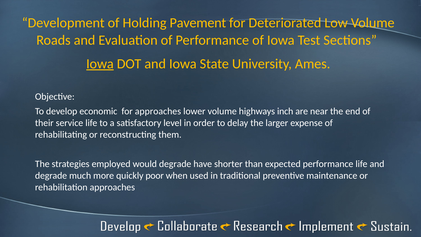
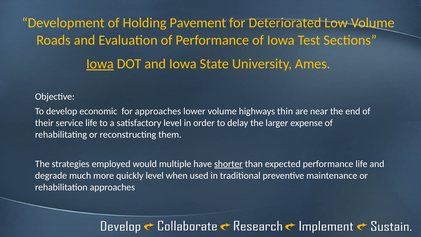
inch: inch -> thin
would degrade: degrade -> multiple
shorter underline: none -> present
quickly poor: poor -> level
